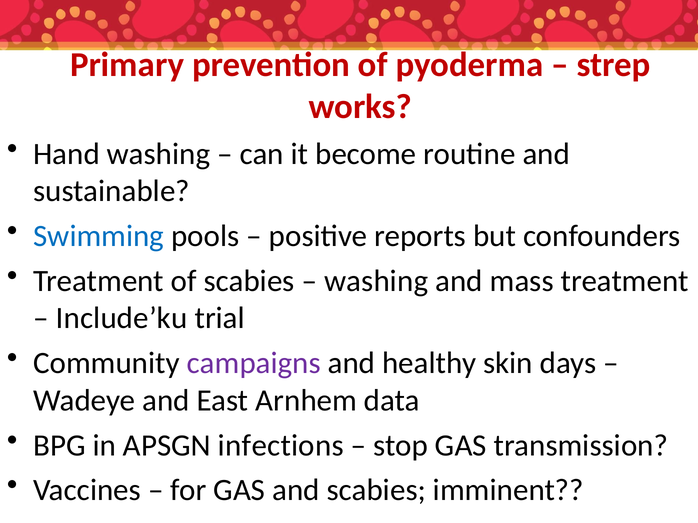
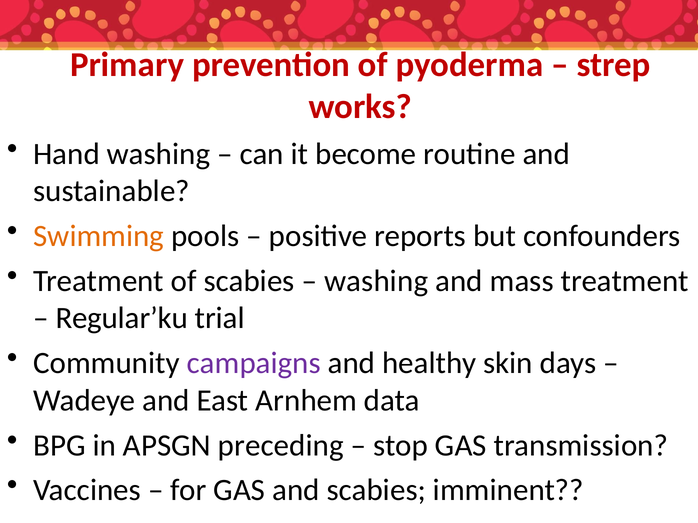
Swimming colour: blue -> orange
Include’ku: Include’ku -> Regular’ku
infections: infections -> preceding
